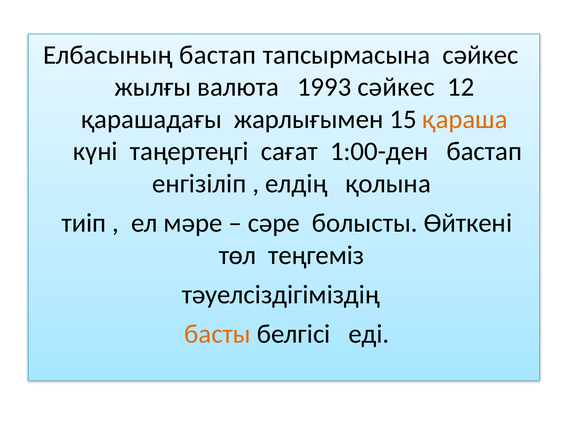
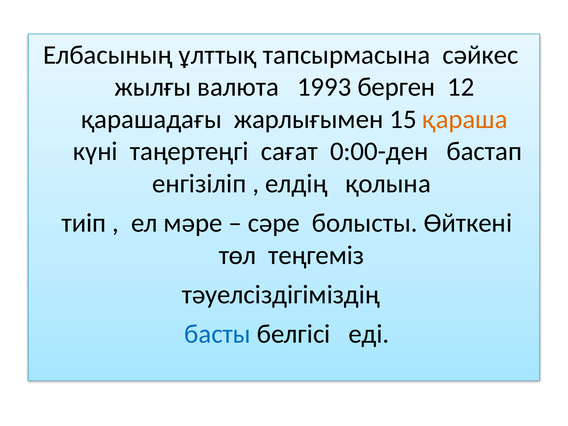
Елбасының бастап: бастап -> ұлттық
1993 сәйкес: сәйкес -> берген
1:00-ден: 1:00-ден -> 0:00-ден
басты colour: orange -> blue
